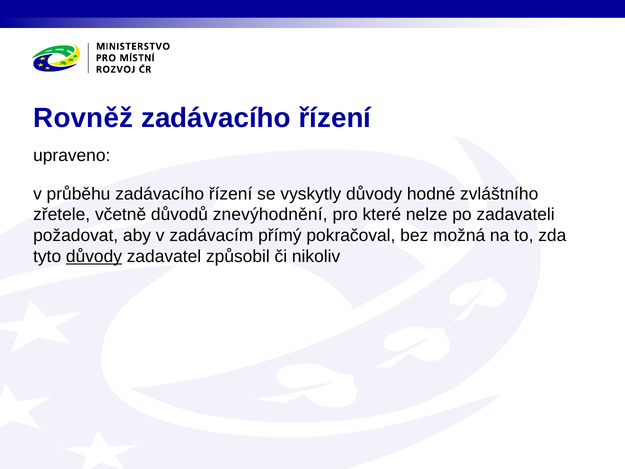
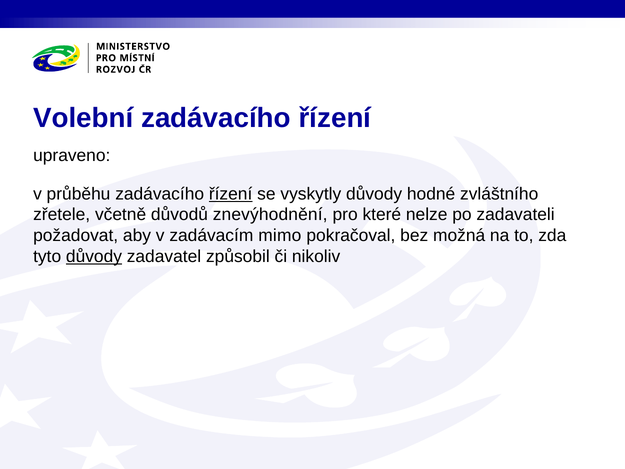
Rovněž: Rovněž -> Volební
řízení at (231, 194) underline: none -> present
přímý: přímý -> mimo
